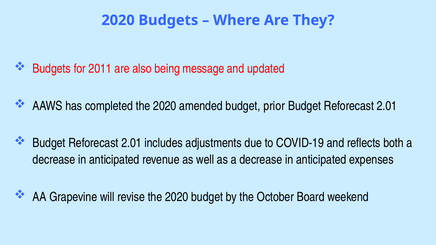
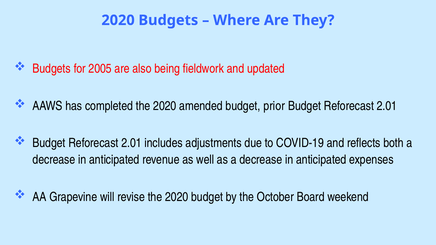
2011: 2011 -> 2005
message: message -> fieldwork
